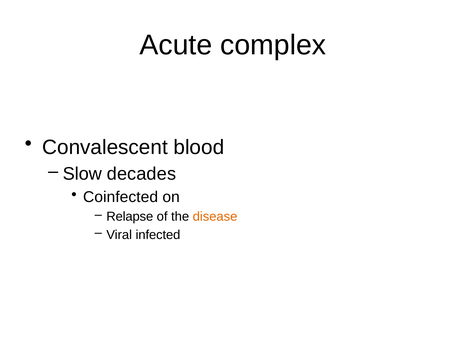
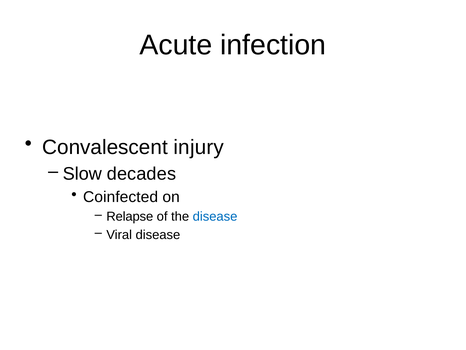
complex: complex -> infection
blood: blood -> injury
disease at (215, 216) colour: orange -> blue
Viral infected: infected -> disease
